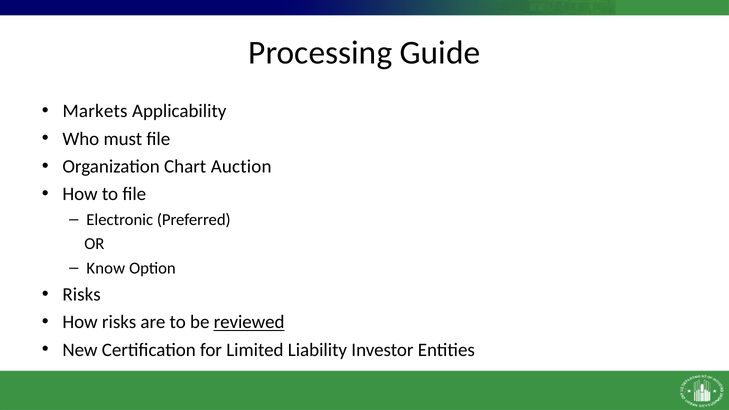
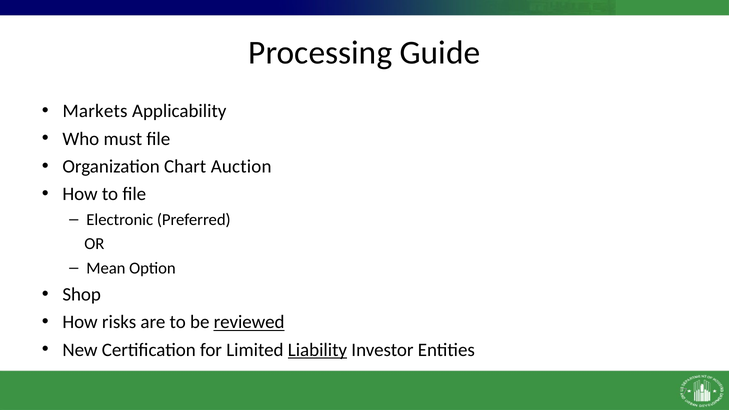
Know: Know -> Mean
Risks at (82, 295): Risks -> Shop
Liability underline: none -> present
